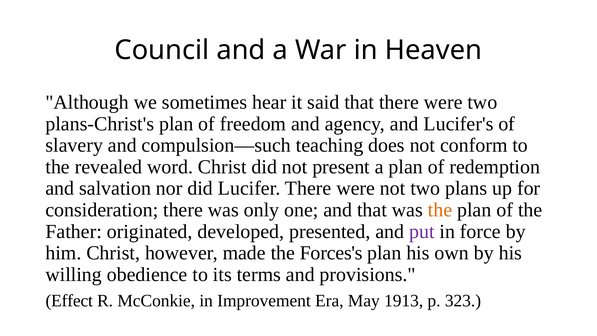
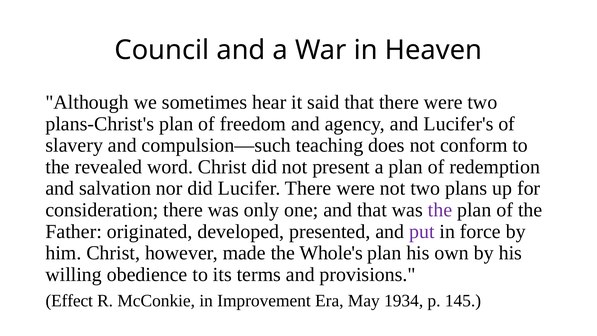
the at (440, 210) colour: orange -> purple
Forces's: Forces's -> Whole's
1913: 1913 -> 1934
323: 323 -> 145
